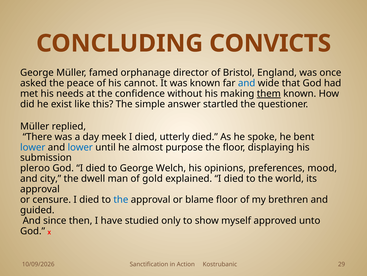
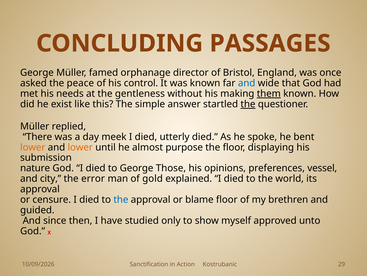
CONVICTS: CONVICTS -> PASSAGES
cannot: cannot -> control
confidence: confidence -> gentleness
the at (248, 104) underline: none -> present
lower at (33, 147) colour: blue -> orange
lower at (80, 147) colour: blue -> orange
pleroo: pleroo -> nature
Welch: Welch -> Those
mood: mood -> vessel
dwell: dwell -> error
